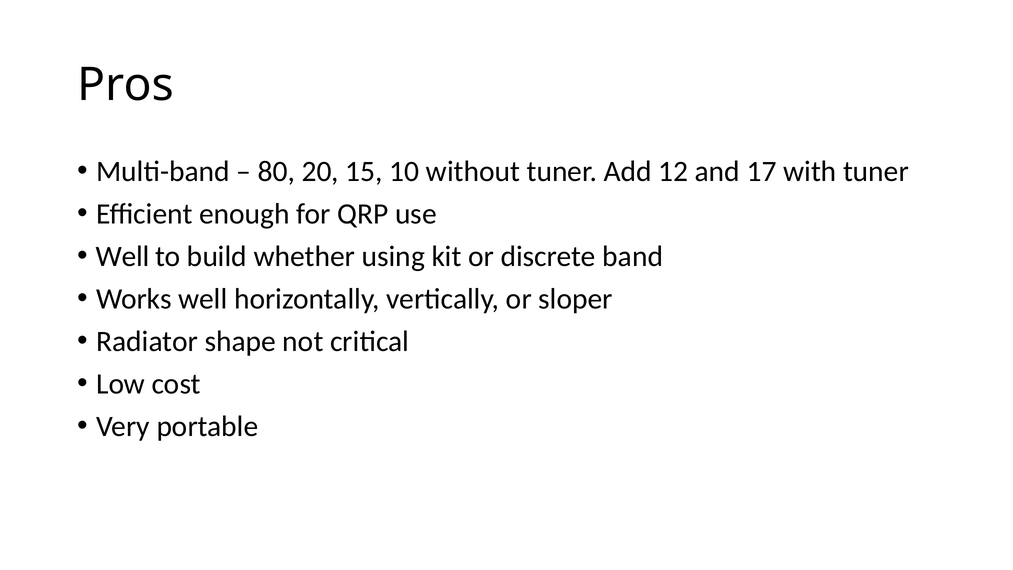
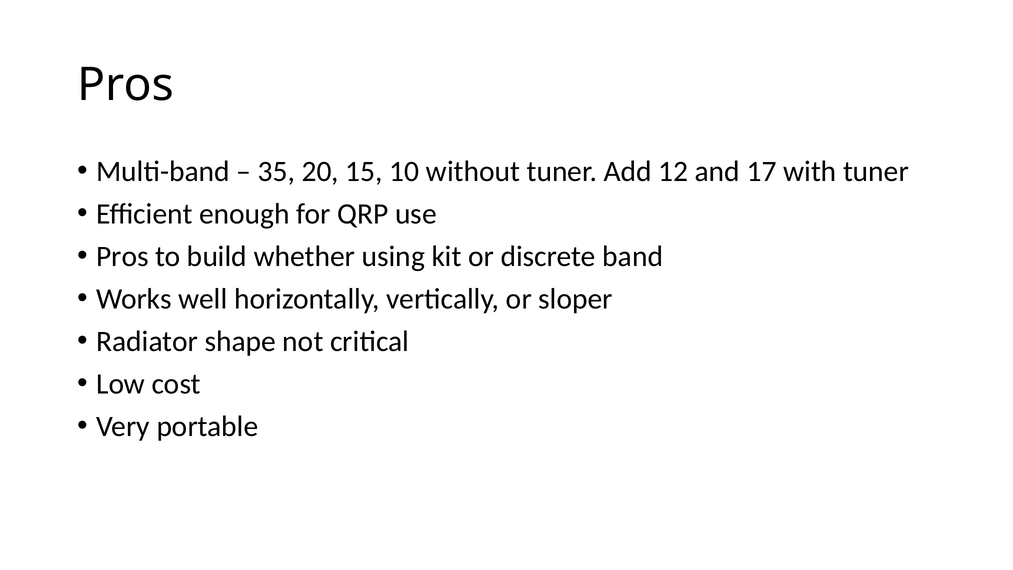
80: 80 -> 35
Well at (123, 256): Well -> Pros
